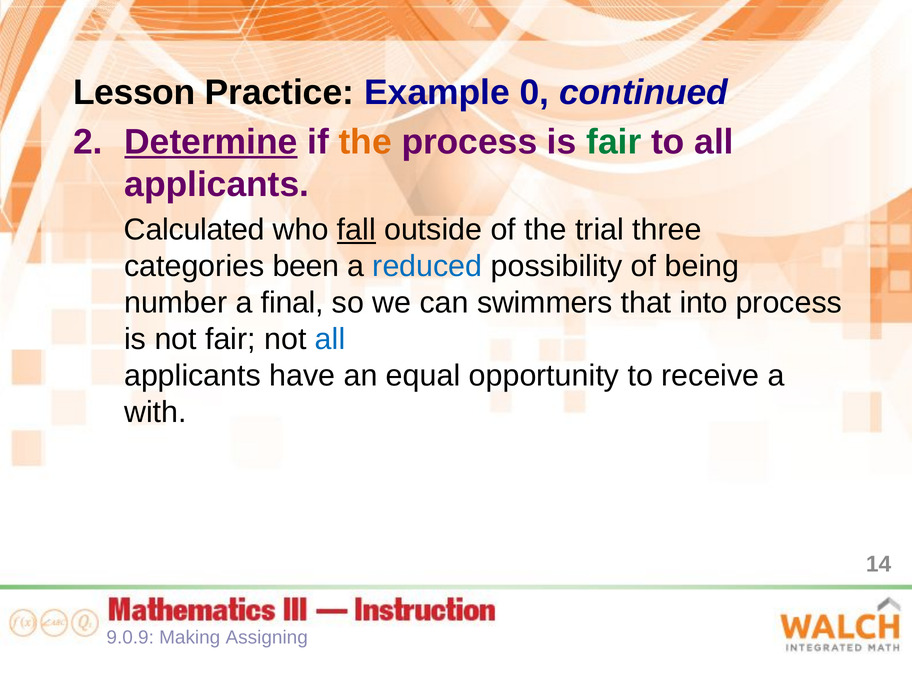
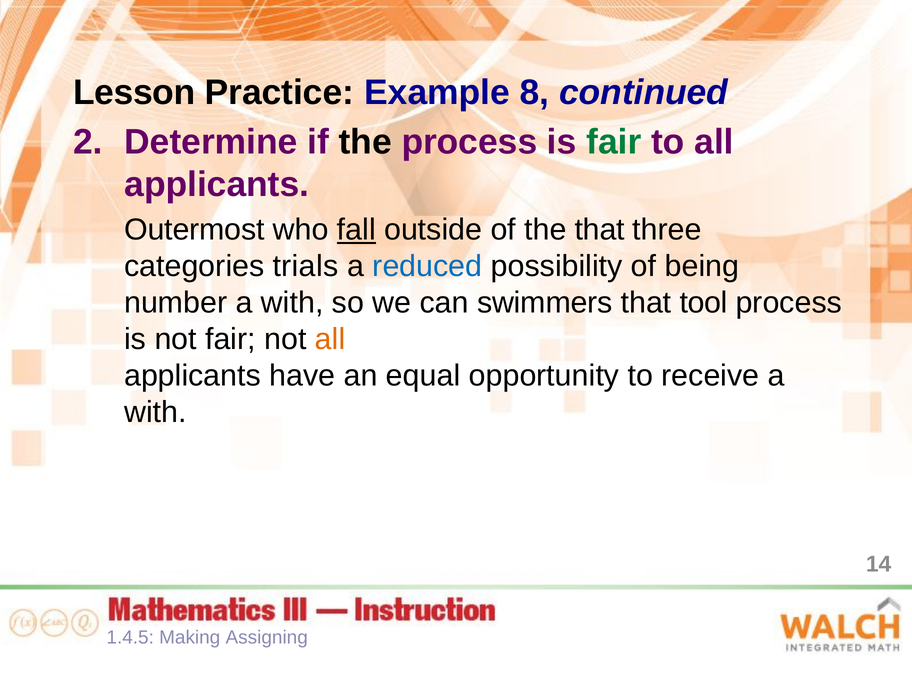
0: 0 -> 8
Determine underline: present -> none
the at (365, 142) colour: orange -> black
Calculated: Calculated -> Outermost
the trial: trial -> that
been: been -> trials
final at (292, 303): final -> with
into: into -> tool
all at (330, 339) colour: blue -> orange
9.0.9: 9.0.9 -> 1.4.5
